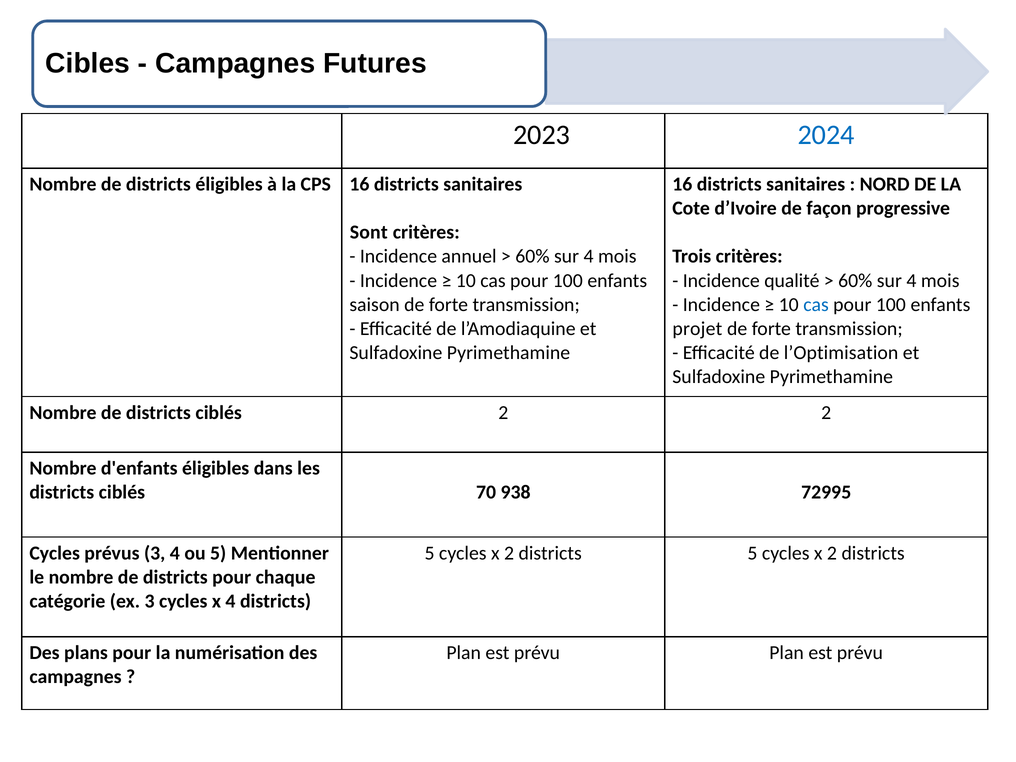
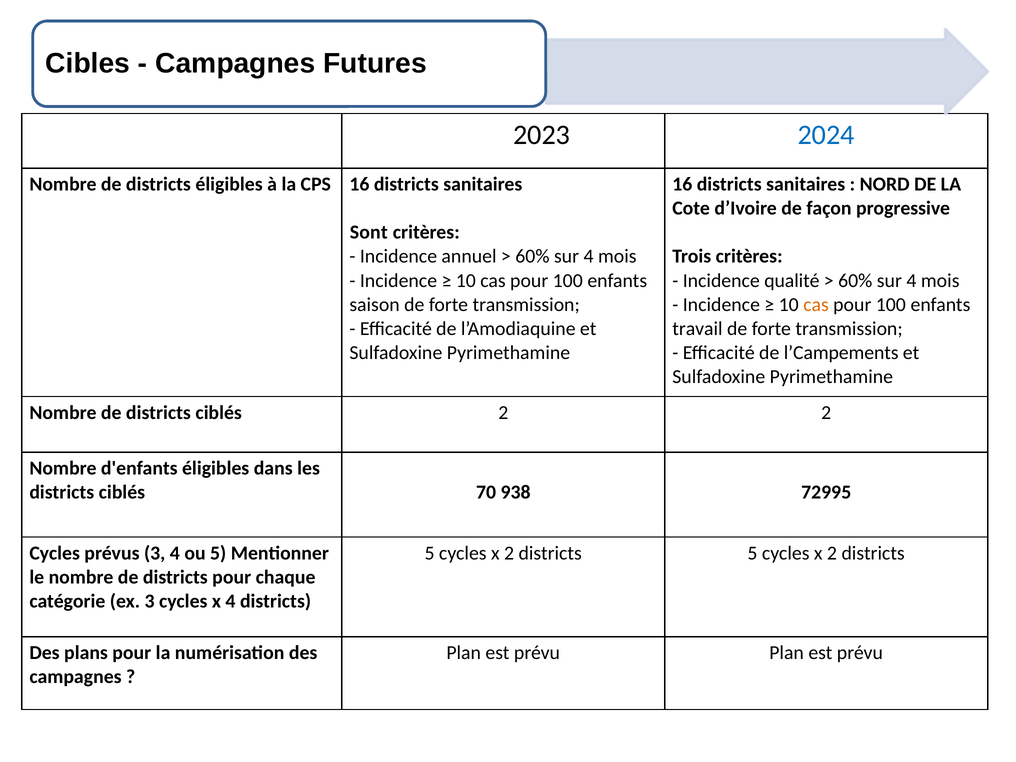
cas at (816, 305) colour: blue -> orange
projet: projet -> travail
l’Optimisation: l’Optimisation -> l’Campements
